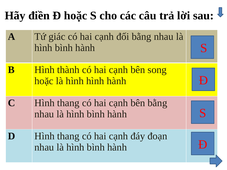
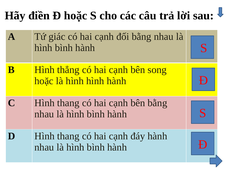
thành: thành -> thẳng
đáy đoạn: đoạn -> hành
